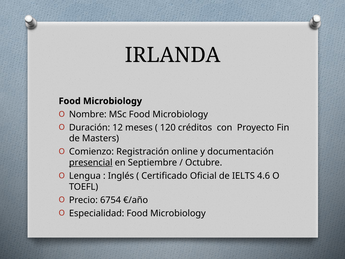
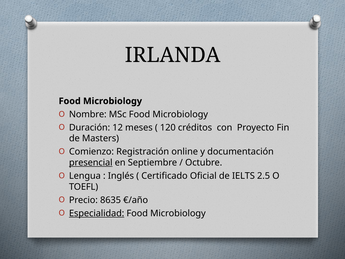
4.6: 4.6 -> 2.5
6754: 6754 -> 8635
Especialidad underline: none -> present
